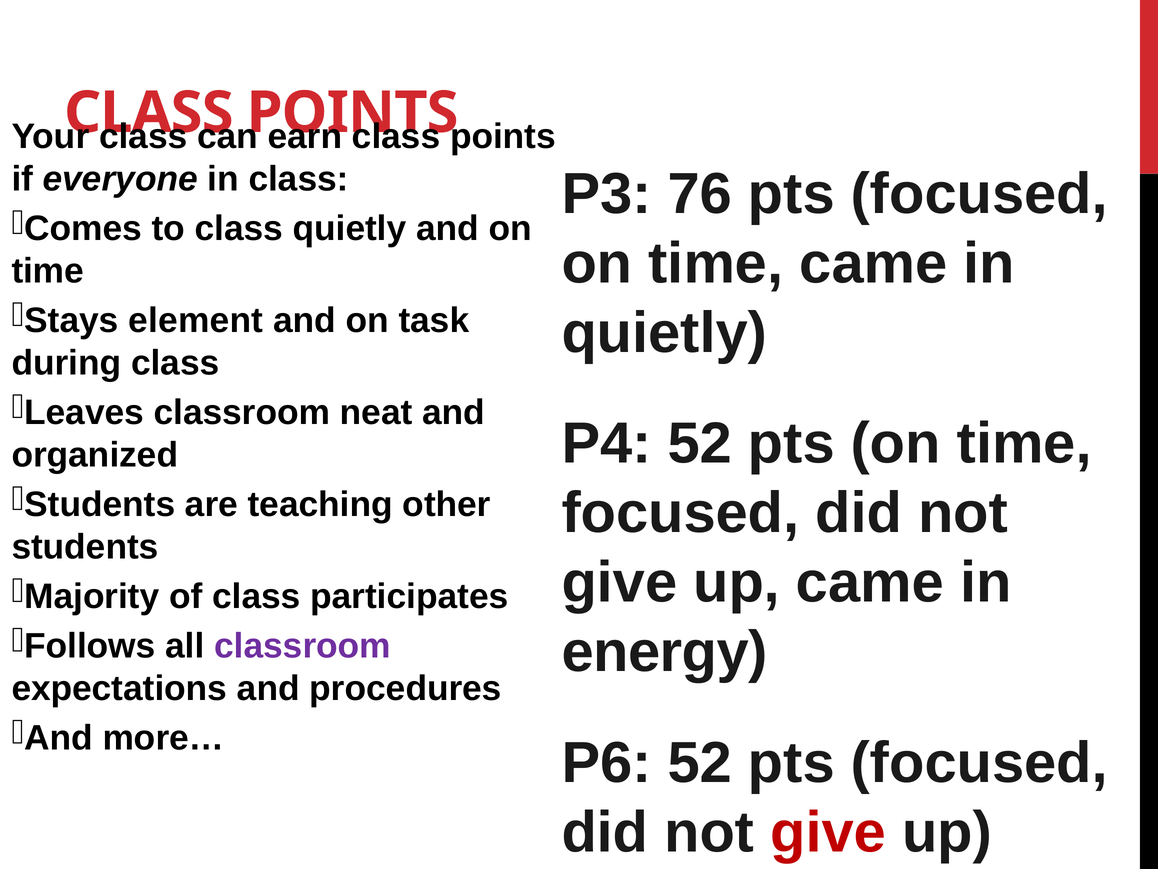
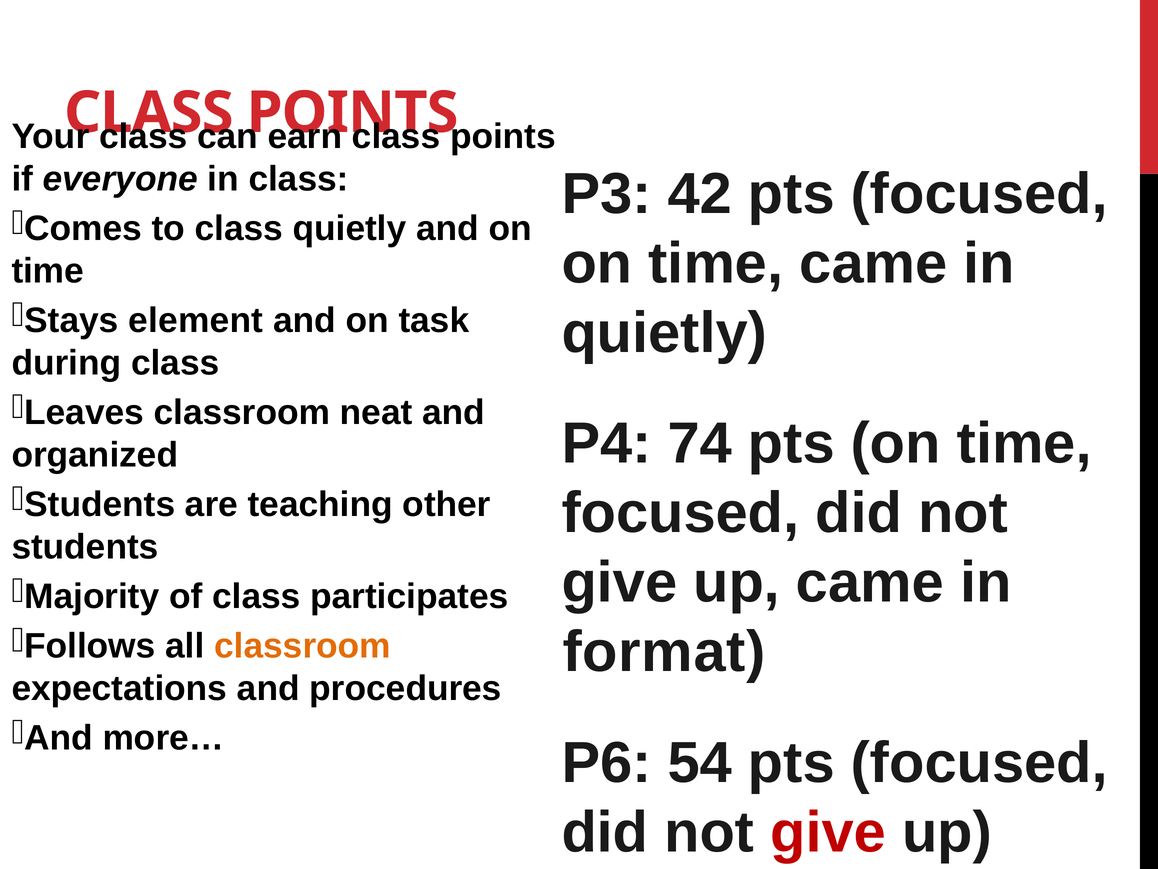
76: 76 -> 42
P4 52: 52 -> 74
energy: energy -> format
classroom at (302, 646) colour: purple -> orange
P6 52: 52 -> 54
